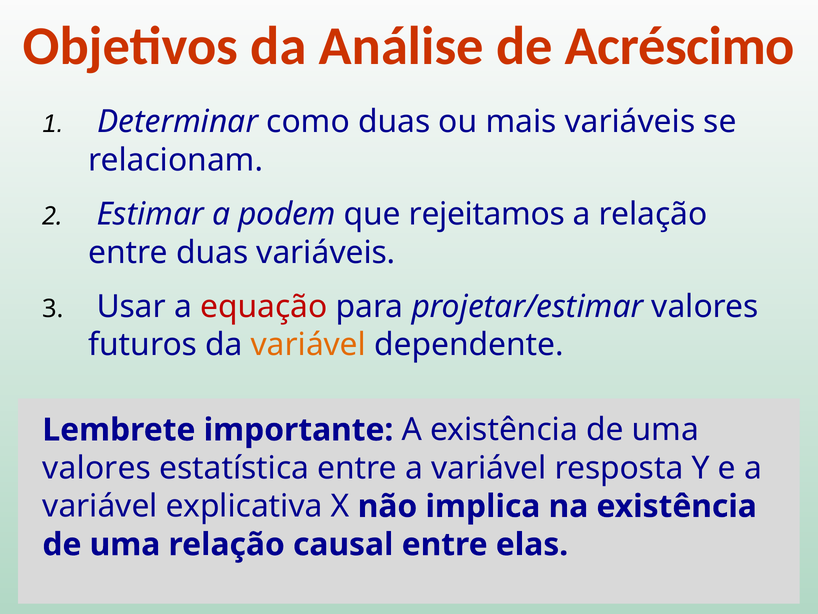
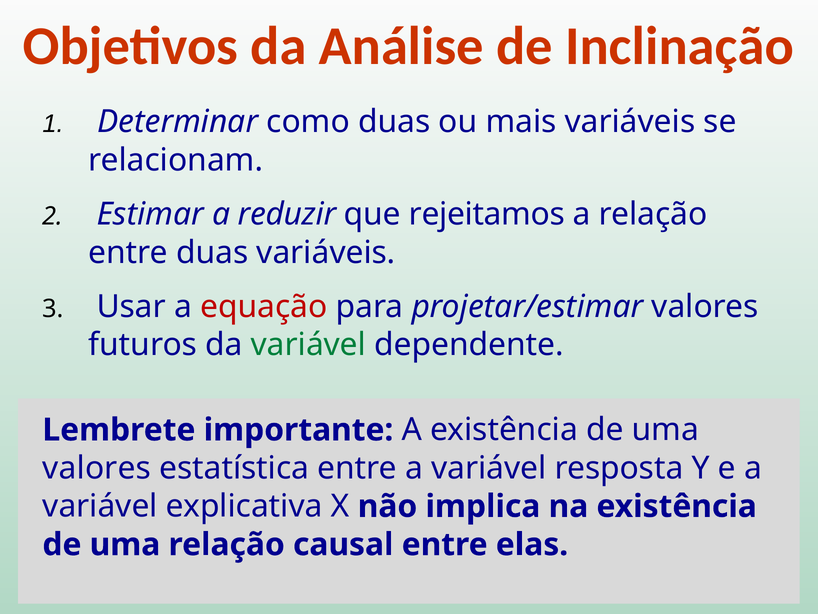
Acréscimo: Acréscimo -> Inclinação
podem: podem -> reduzir
variável at (308, 345) colour: orange -> green
